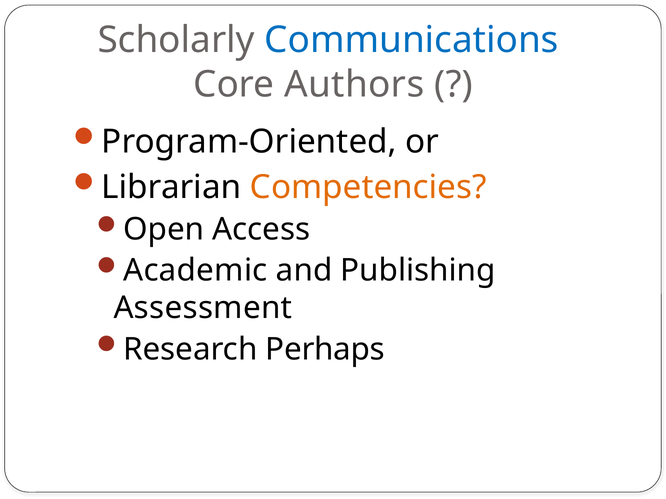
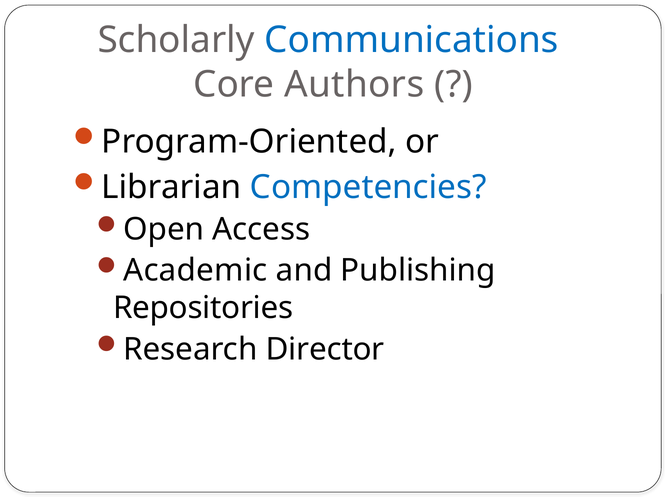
Competencies colour: orange -> blue
Assessment: Assessment -> Repositories
Perhaps: Perhaps -> Director
